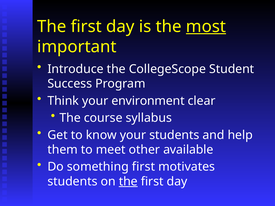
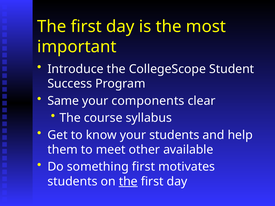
most underline: present -> none
Think: Think -> Same
environment: environment -> components
